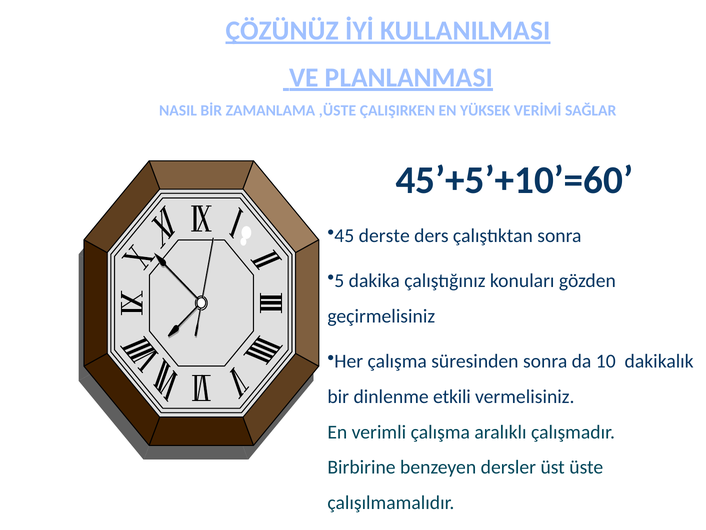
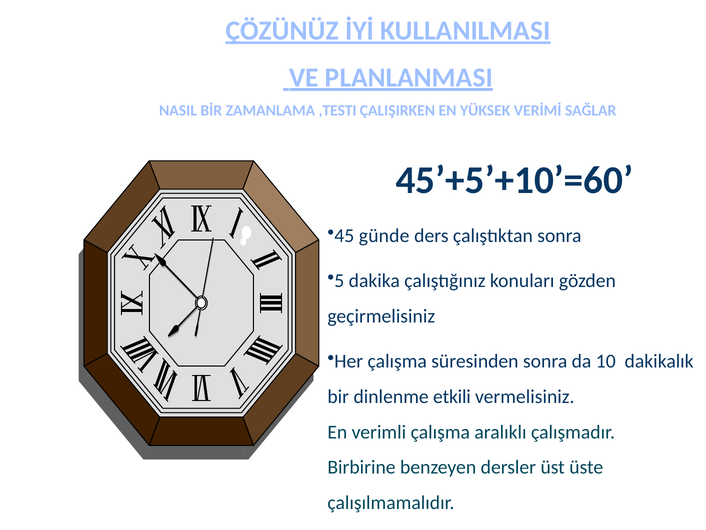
,ÜSTE: ,ÜSTE -> ,TESTI
derste: derste -> günde
